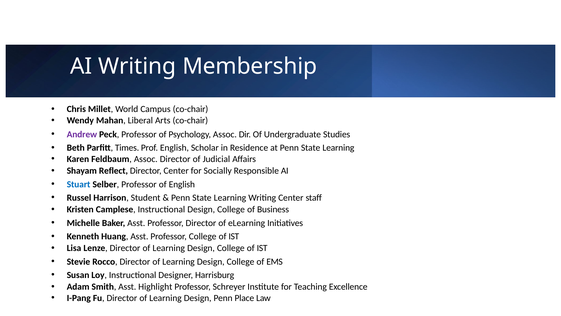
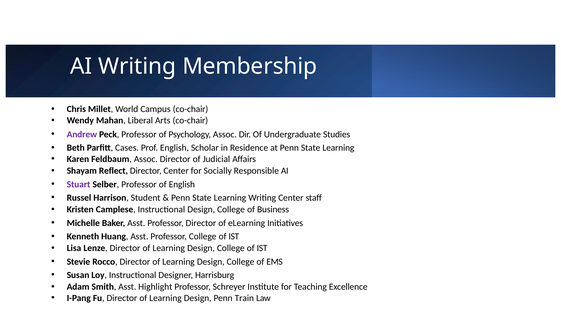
Times: Times -> Cases
Stuart colour: blue -> purple
Place: Place -> Train
